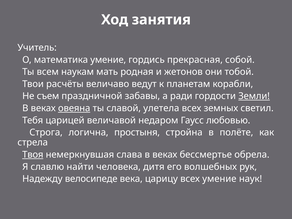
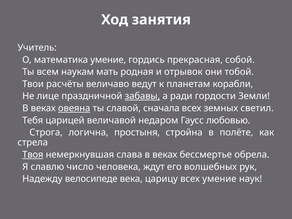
жетонов: жетонов -> отрывок
съем: съем -> лице
забавы underline: none -> present
Земли underline: present -> none
улетела: улетела -> сначала
найти: найти -> число
дитя: дитя -> ждут
